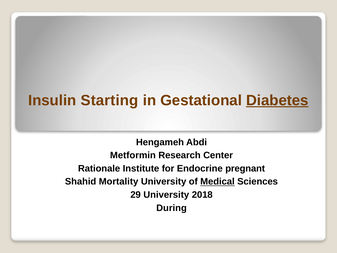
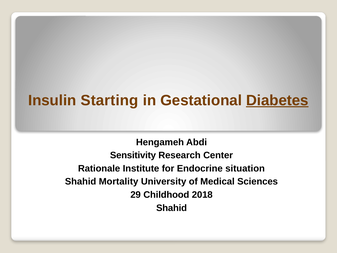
Metformin: Metformin -> Sensitivity
pregnant: pregnant -> situation
Medical underline: present -> none
29 University: University -> Childhood
During at (172, 208): During -> Shahid
